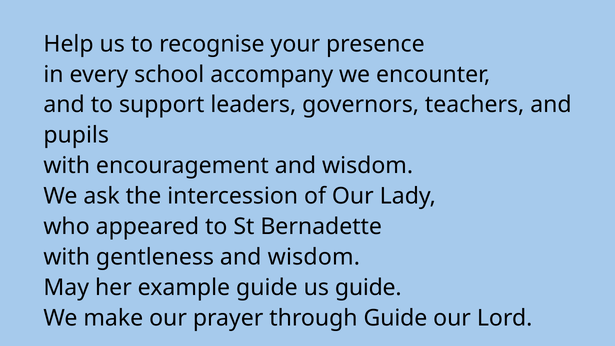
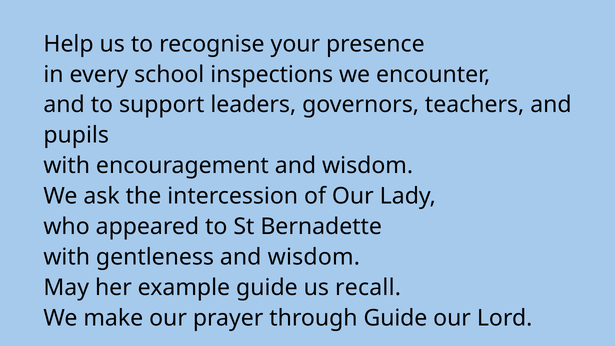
accompany: accompany -> inspections
us guide: guide -> recall
